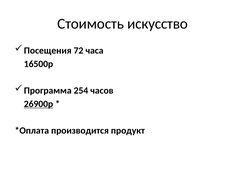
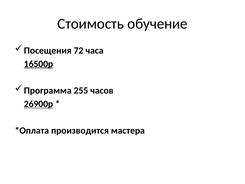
искусство: искусство -> обучение
16500р underline: none -> present
254: 254 -> 255
продукт: продукт -> мастера
